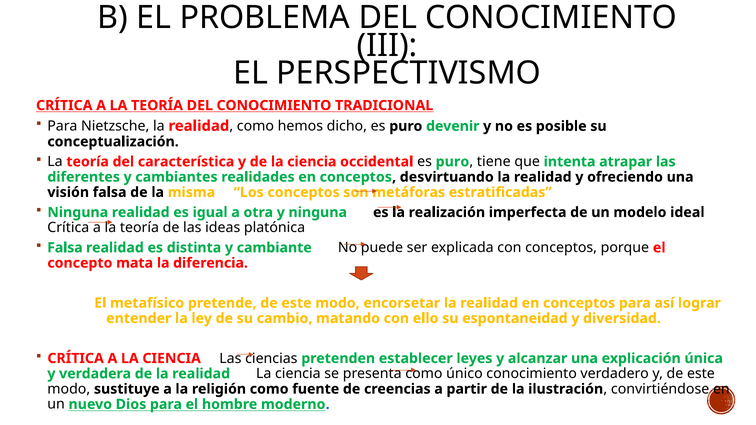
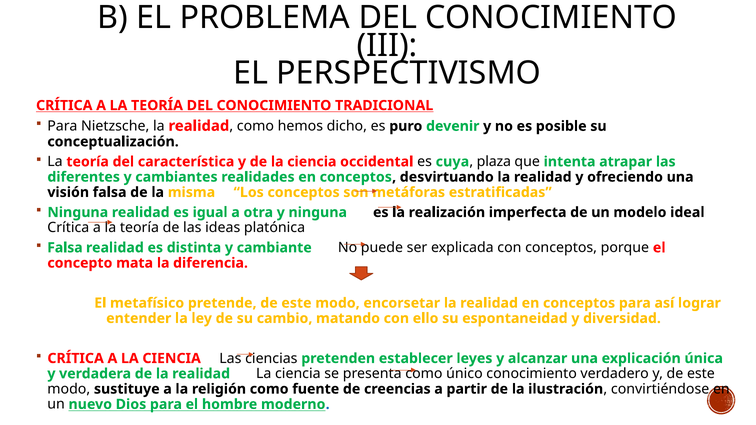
occidental es puro: puro -> cuya
tiene: tiene -> plaza
